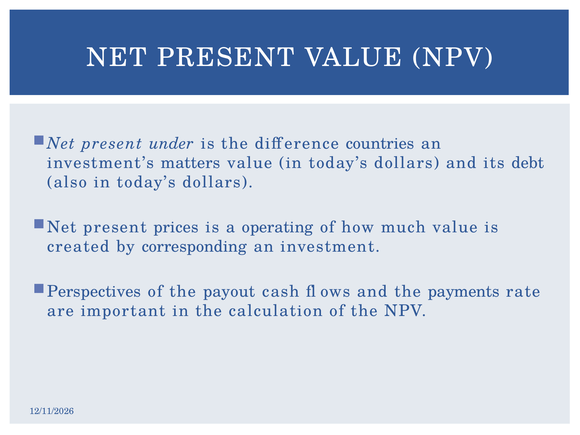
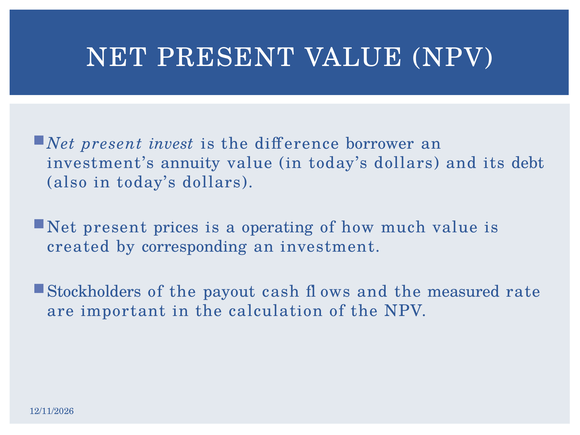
under: under -> invest
countries: countries -> borrower
matters: matters -> annuity
Perspectives: Perspectives -> Stockholders
payments: payments -> measured
